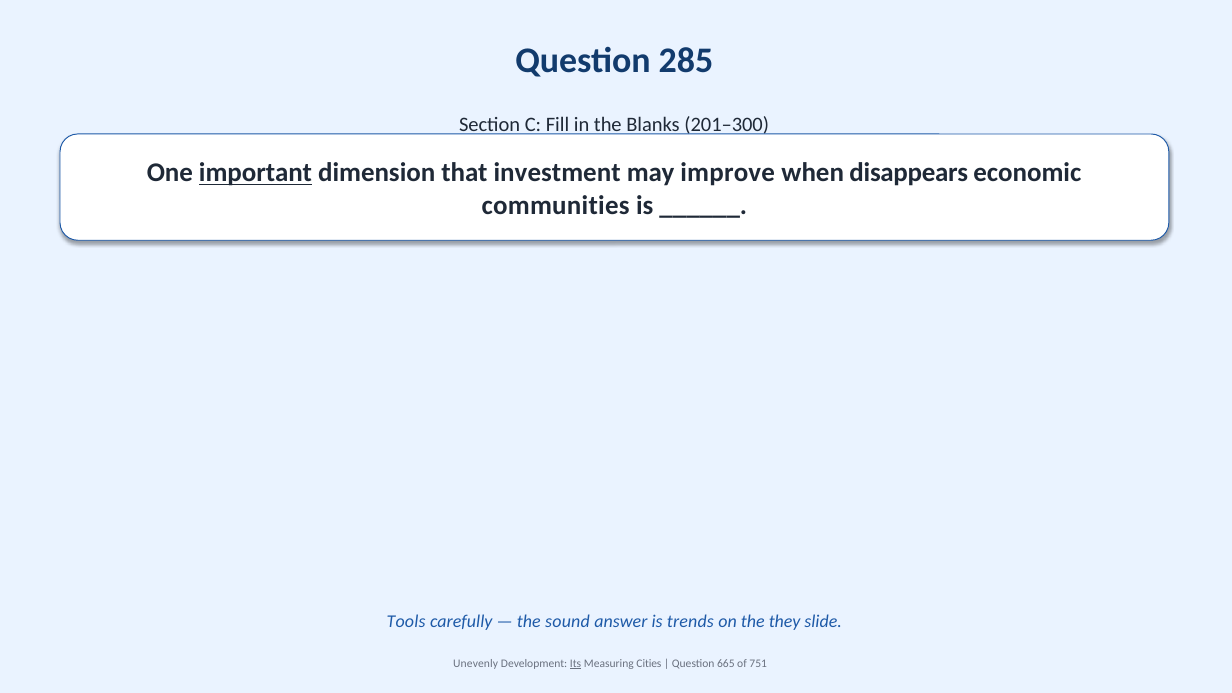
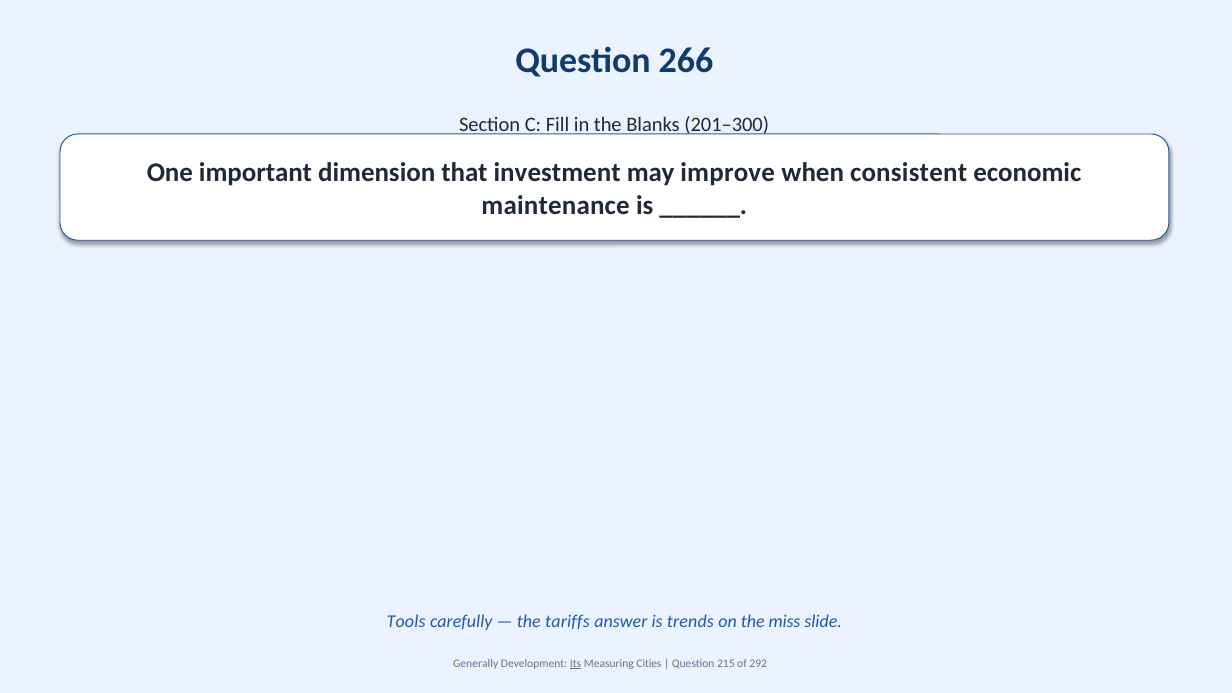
285: 285 -> 266
important underline: present -> none
disappears: disappears -> consistent
communities: communities -> maintenance
sound: sound -> tariffs
they: they -> miss
Unevenly: Unevenly -> Generally
665: 665 -> 215
751: 751 -> 292
